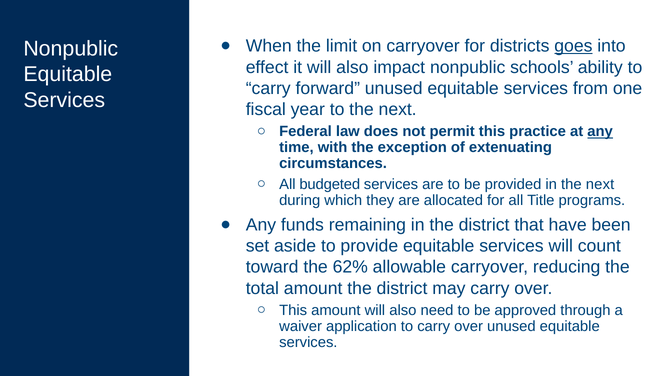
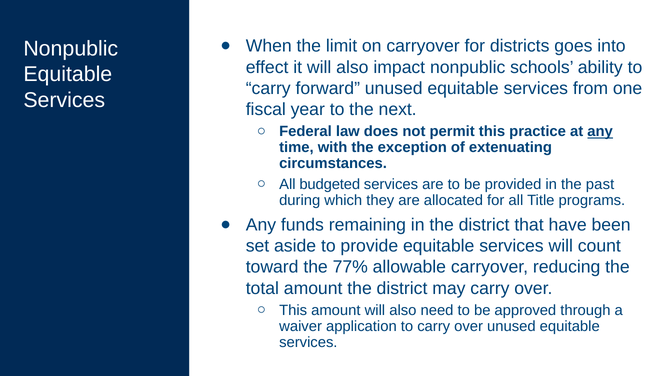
goes underline: present -> none
in the next: next -> past
62%: 62% -> 77%
